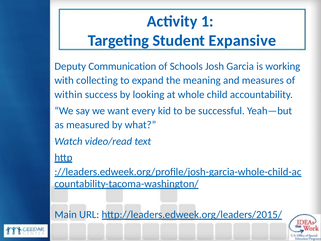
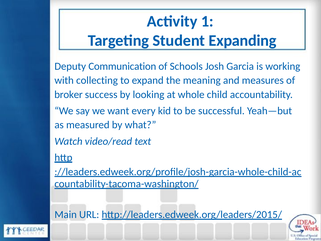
Expansive: Expansive -> Expanding
within: within -> broker
